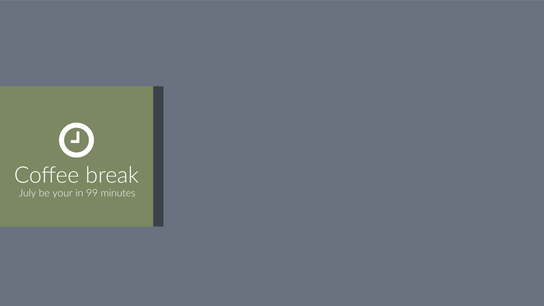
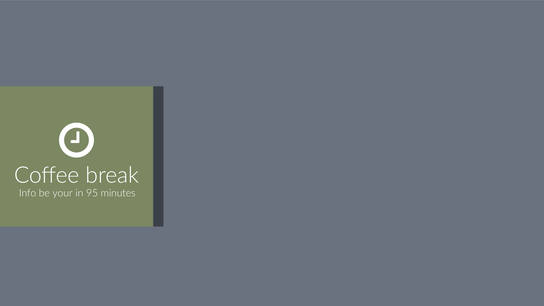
July: July -> Info
99: 99 -> 95
